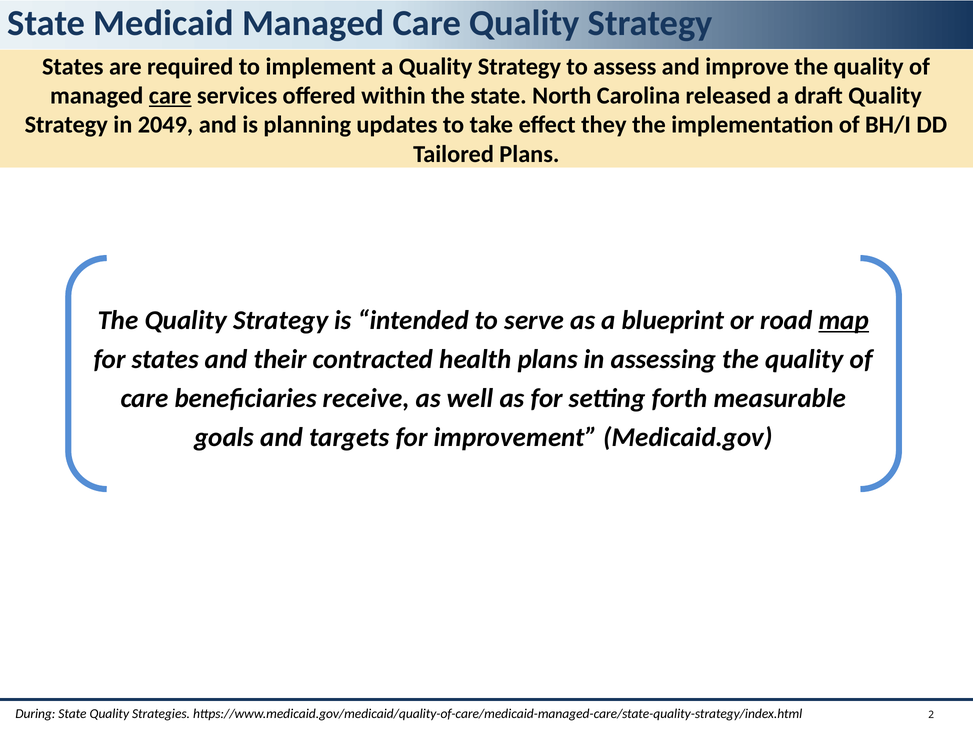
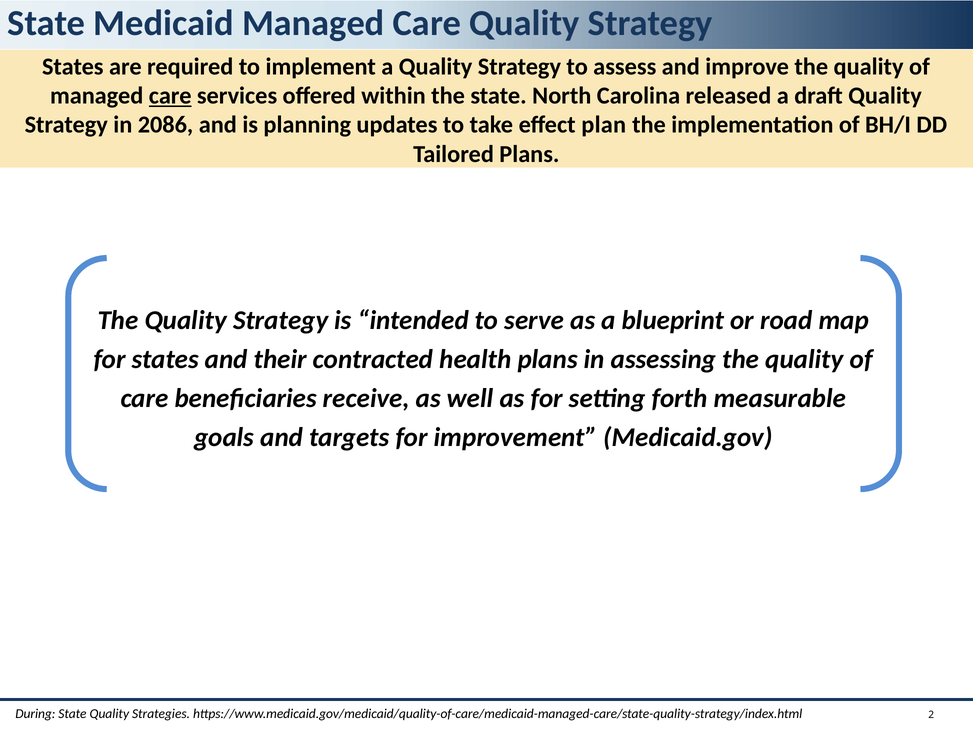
2049: 2049 -> 2086
they: they -> plan
map underline: present -> none
